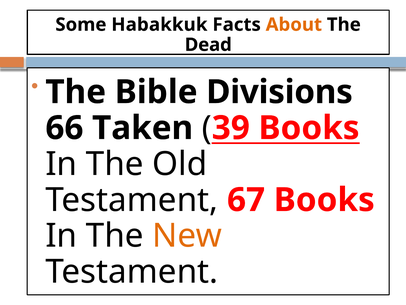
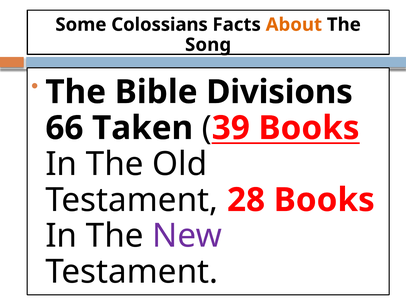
Habakkuk: Habakkuk -> Colossians
Dead: Dead -> Song
67: 67 -> 28
New colour: orange -> purple
